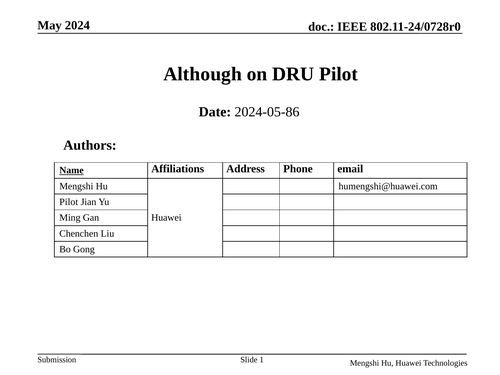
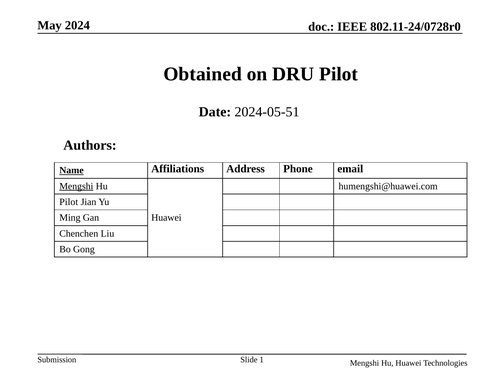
Although: Although -> Obtained
2024-05-86: 2024-05-86 -> 2024-05-51
Mengshi at (76, 186) underline: none -> present
